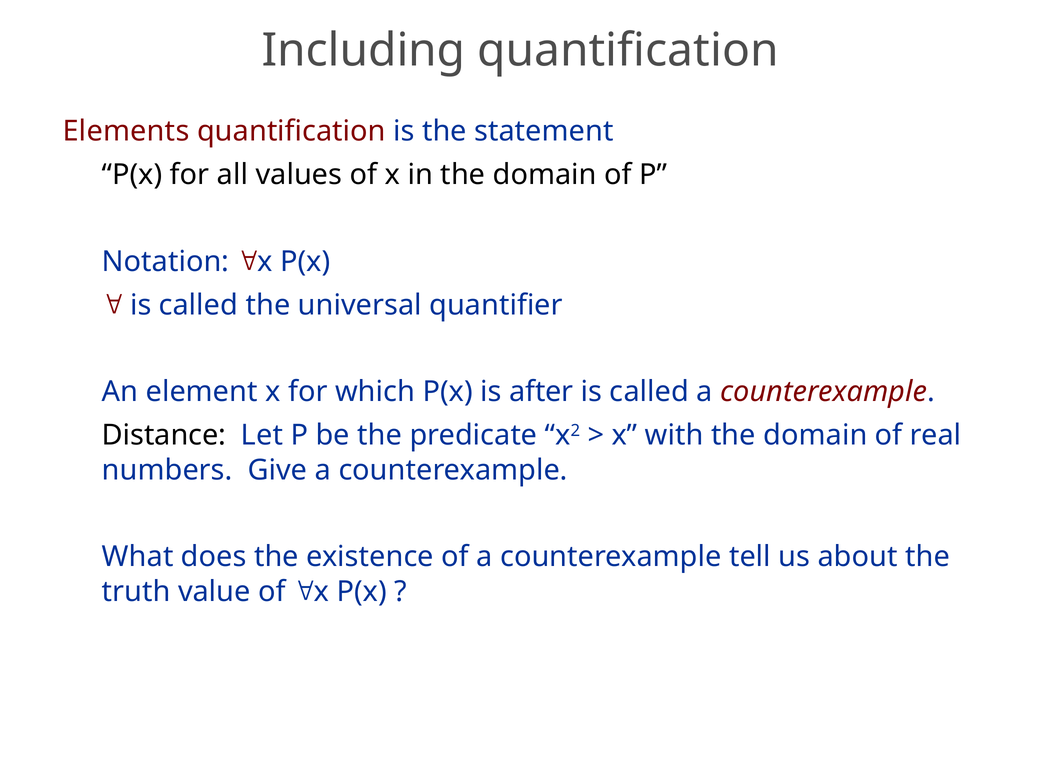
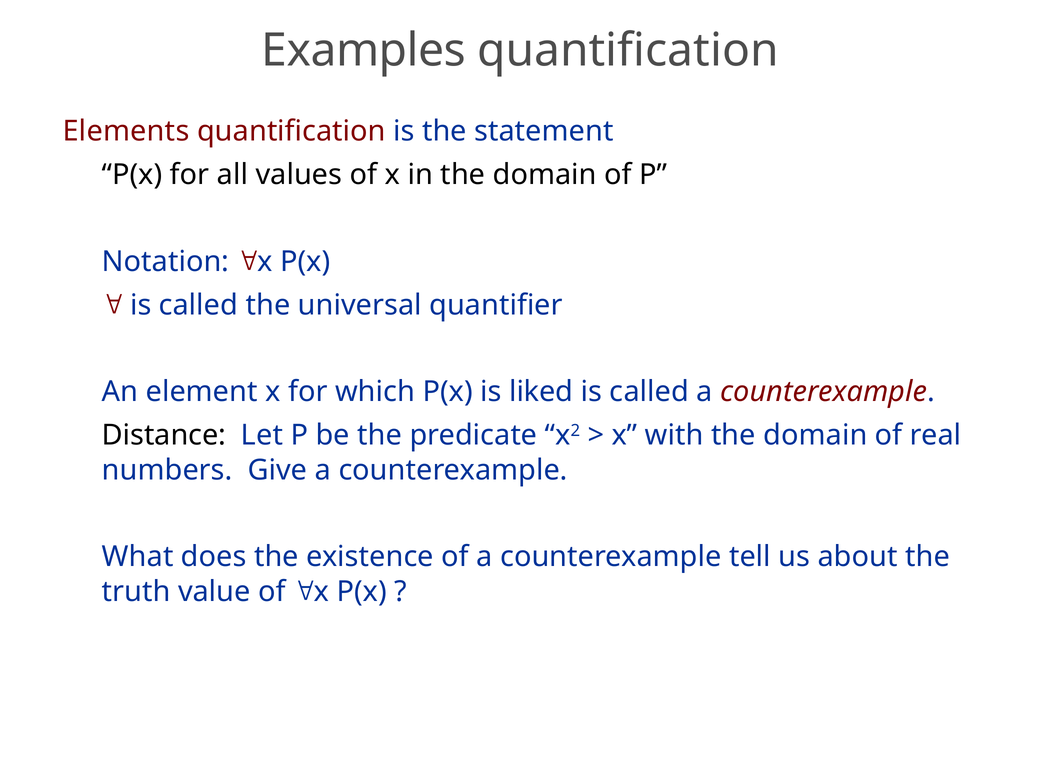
Including: Including -> Examples
after: after -> liked
